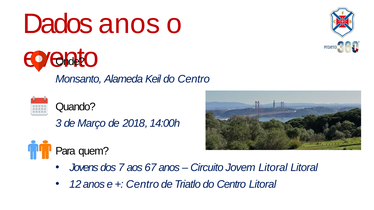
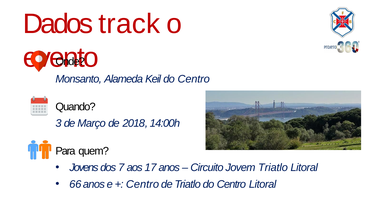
Dados anos: anos -> track
67: 67 -> 17
Jovem Litoral: Litoral -> Triatlo
12: 12 -> 66
